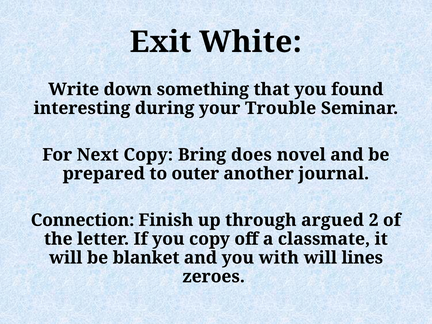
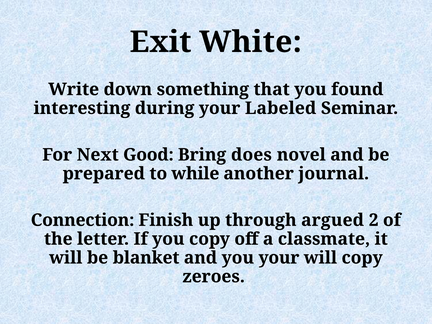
Trouble: Trouble -> Labeled
Next Copy: Copy -> Good
outer: outer -> while
you with: with -> your
will lines: lines -> copy
